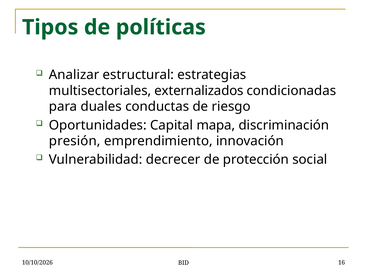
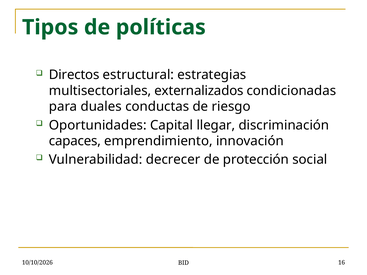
Analizar: Analizar -> Directos
mapa: mapa -> llegar
presión: presión -> capaces
